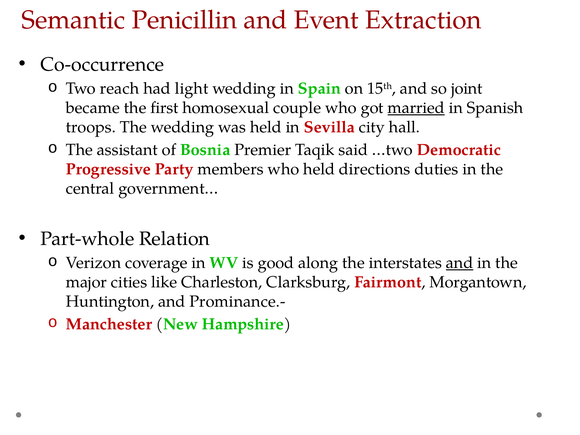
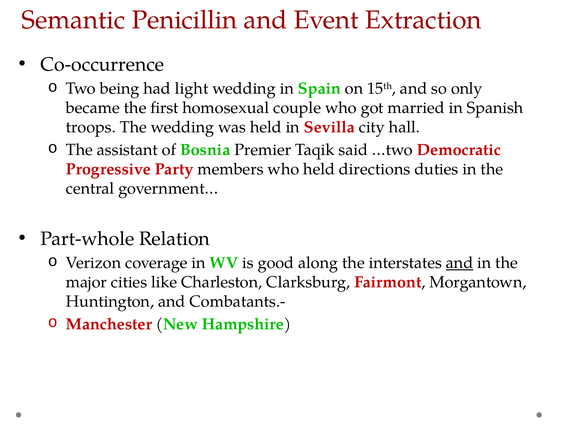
reach: reach -> being
joint: joint -> only
married underline: present -> none
Prominance.-: Prominance.- -> Combatants.-
